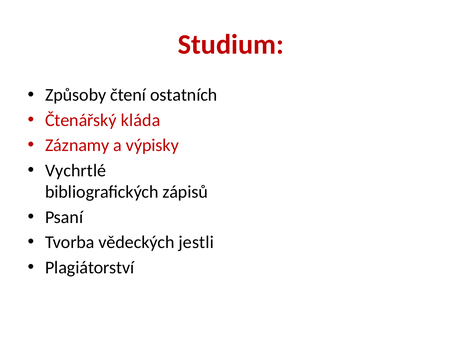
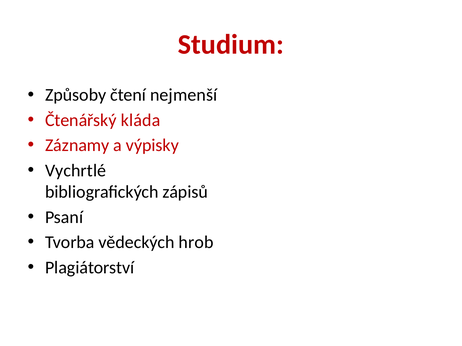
ostatních: ostatních -> nejmenší
jestli: jestli -> hrob
